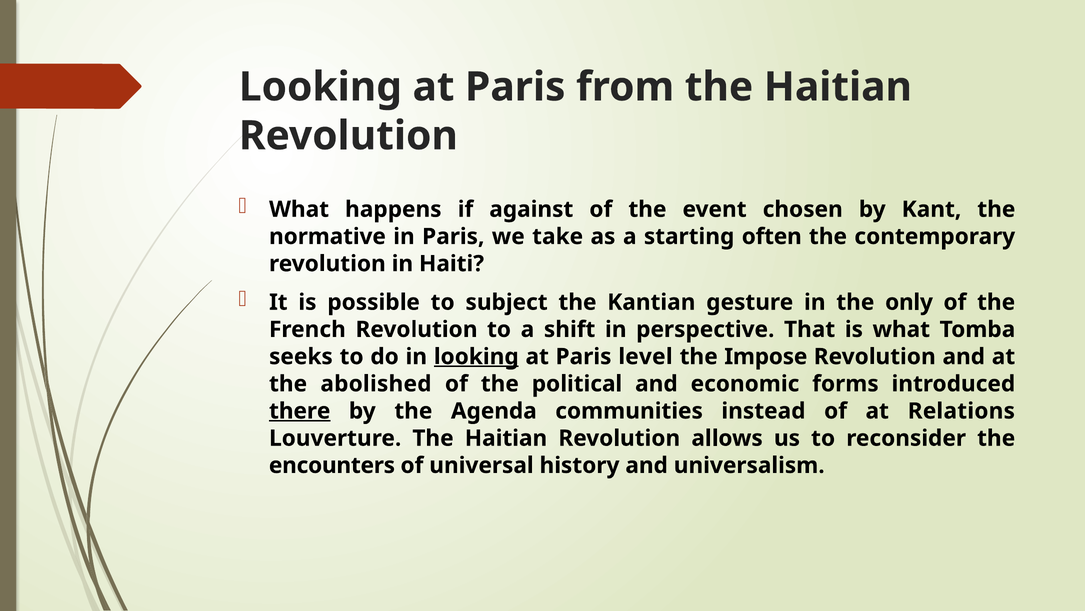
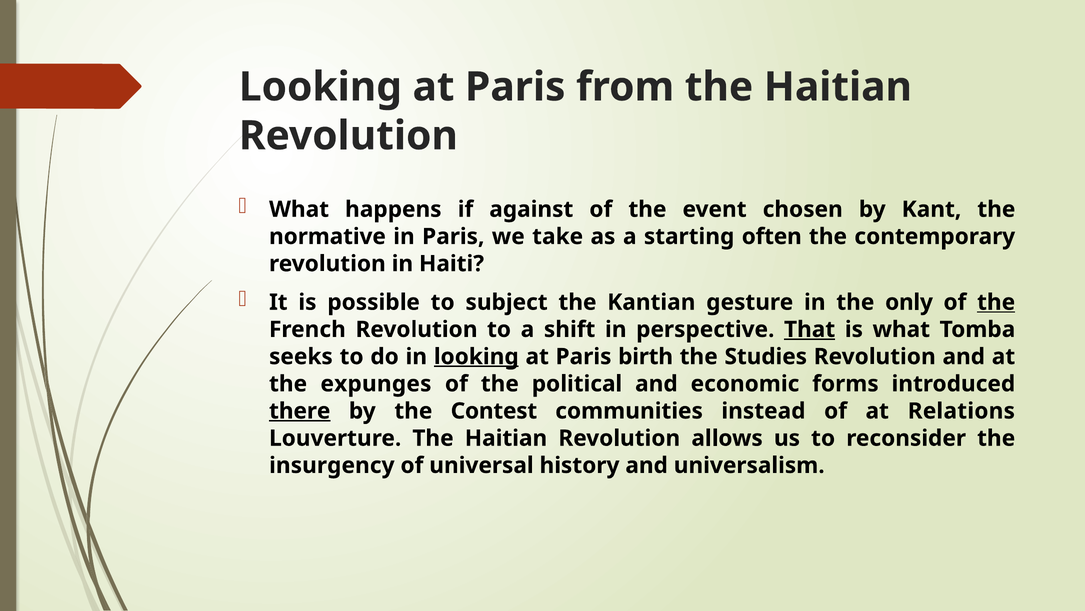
the at (996, 302) underline: none -> present
That underline: none -> present
level: level -> birth
Impose: Impose -> Studies
abolished: abolished -> expunges
Agenda: Agenda -> Contest
encounters: encounters -> insurgency
